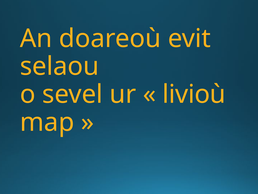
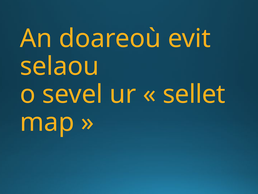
livioù: livioù -> sellet
